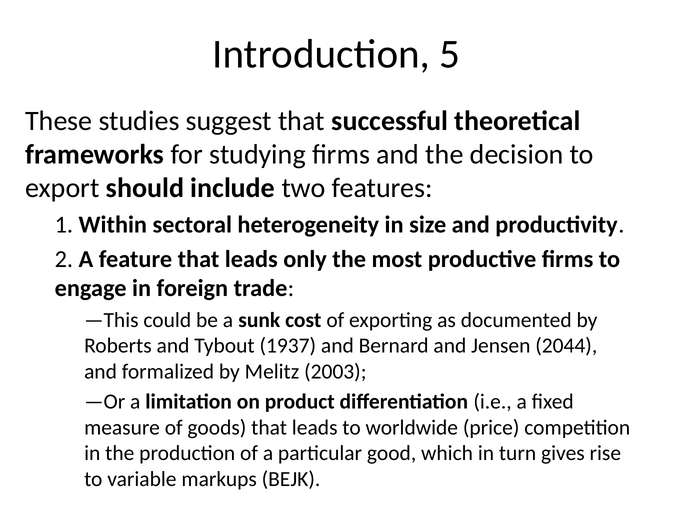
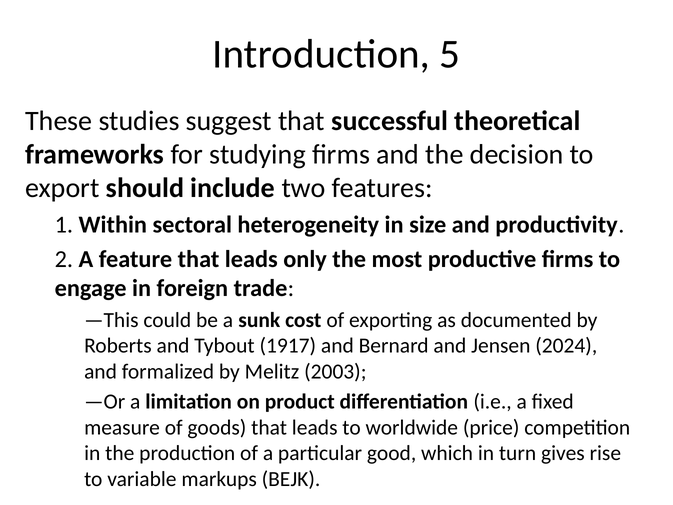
1937: 1937 -> 1917
2044: 2044 -> 2024
